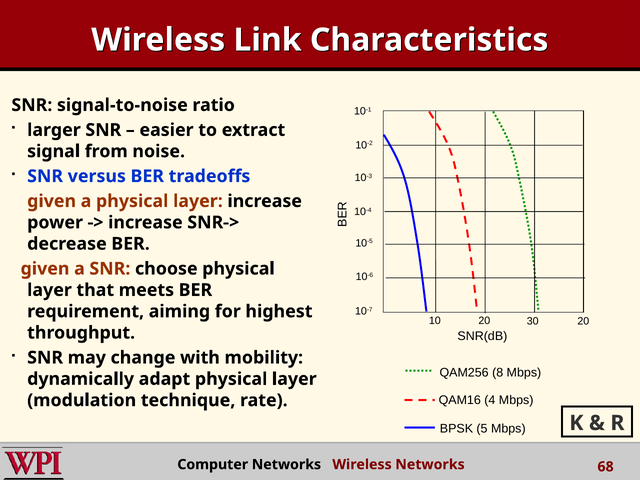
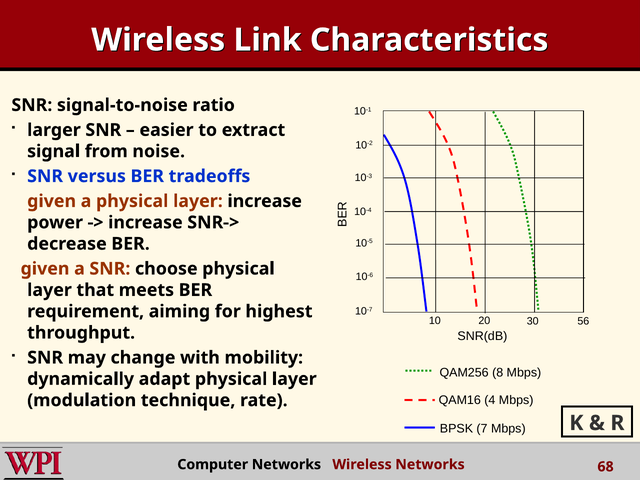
30 20: 20 -> 56
5: 5 -> 7
